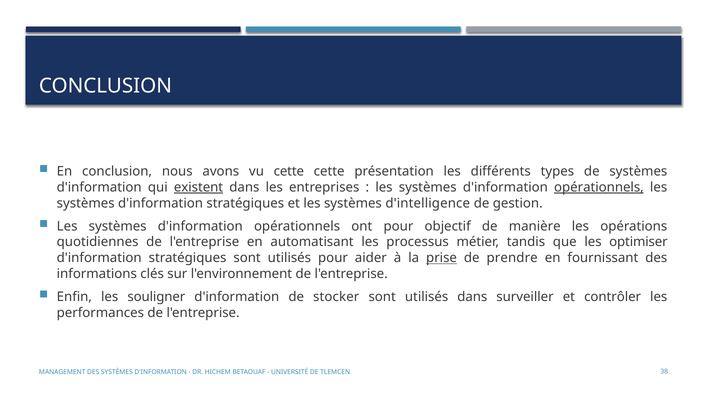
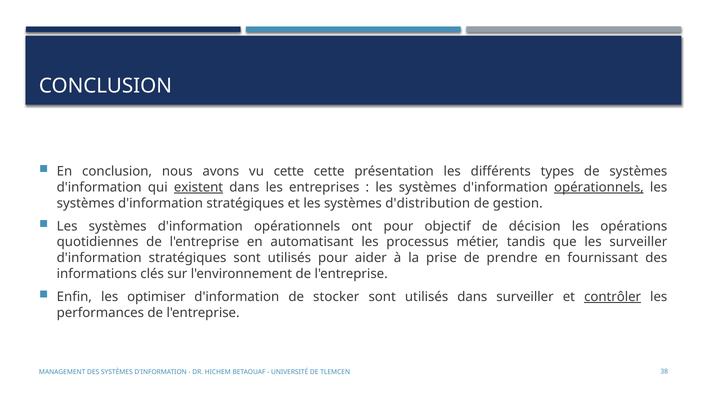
d'intelligence: d'intelligence -> d'distribution
manière: manière -> décision
les optimiser: optimiser -> surveiller
prise underline: present -> none
souligner: souligner -> optimiser
contrôler underline: none -> present
